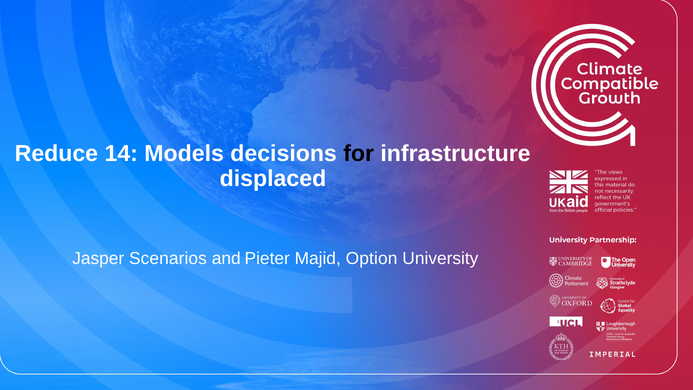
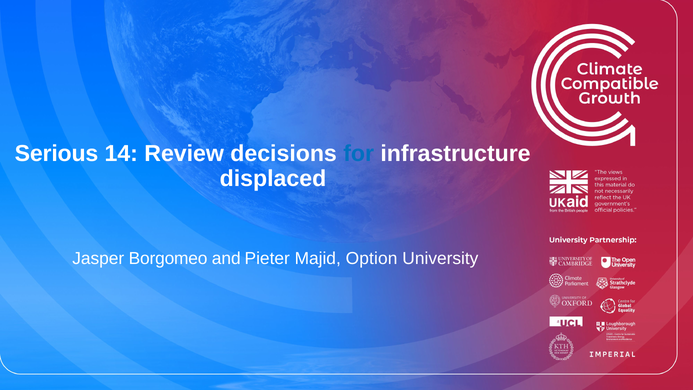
Reduce: Reduce -> Serious
Models: Models -> Review
for colour: black -> blue
Scenarios: Scenarios -> Borgomeo
